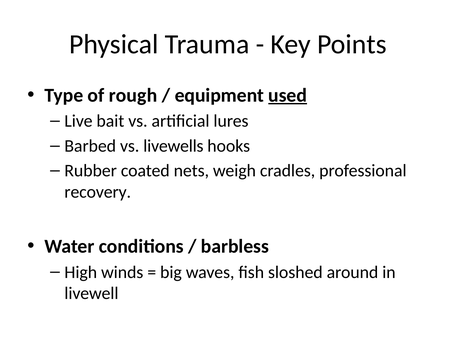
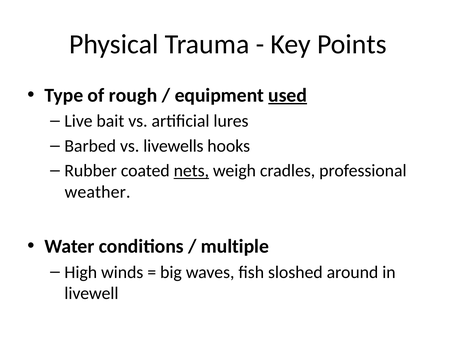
nets underline: none -> present
recovery: recovery -> weather
barbless: barbless -> multiple
